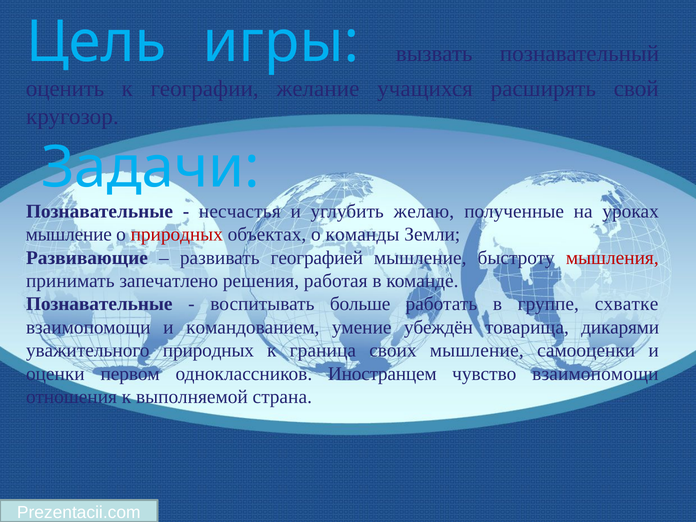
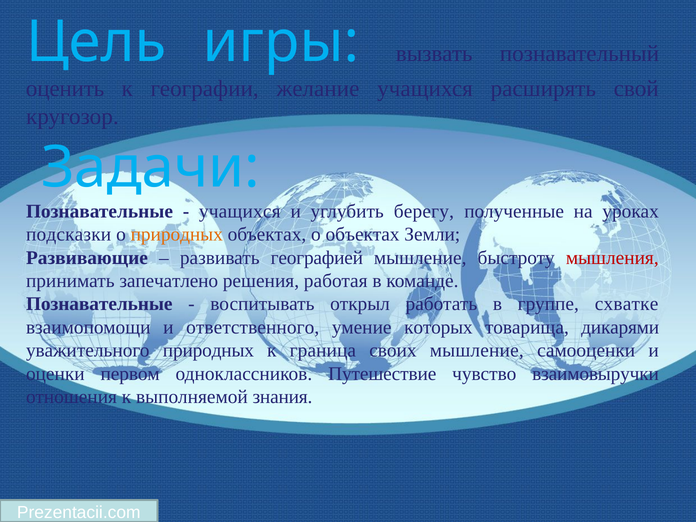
несчастья at (240, 211): несчастья -> учащихся
желаю: желаю -> берегу
мышление at (69, 234): мышление -> подсказки
природных at (177, 234) colour: red -> orange
о команды: команды -> объектах
больше: больше -> открыл
командованием: командованием -> ответственного
убеждён: убеждён -> которых
Иностранцем: Иностранцем -> Путешествие
чувство взаимопомощи: взаимопомощи -> взаимовыручки
страна: страна -> знания
